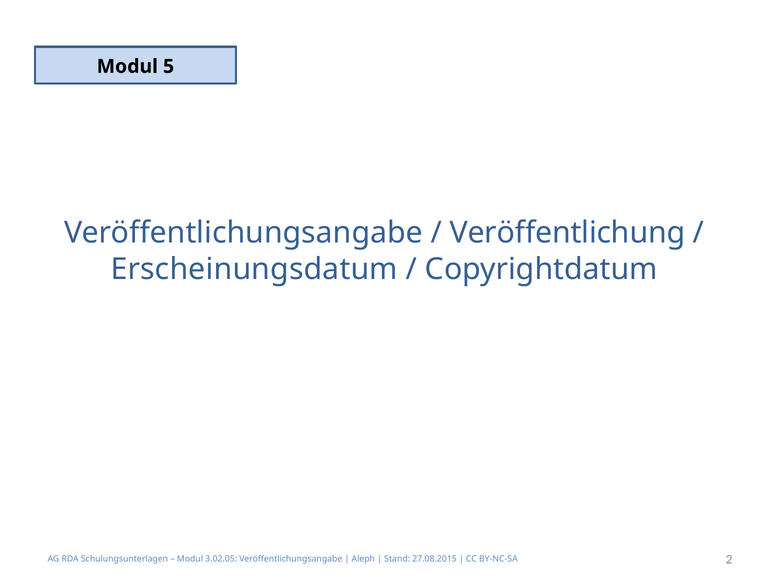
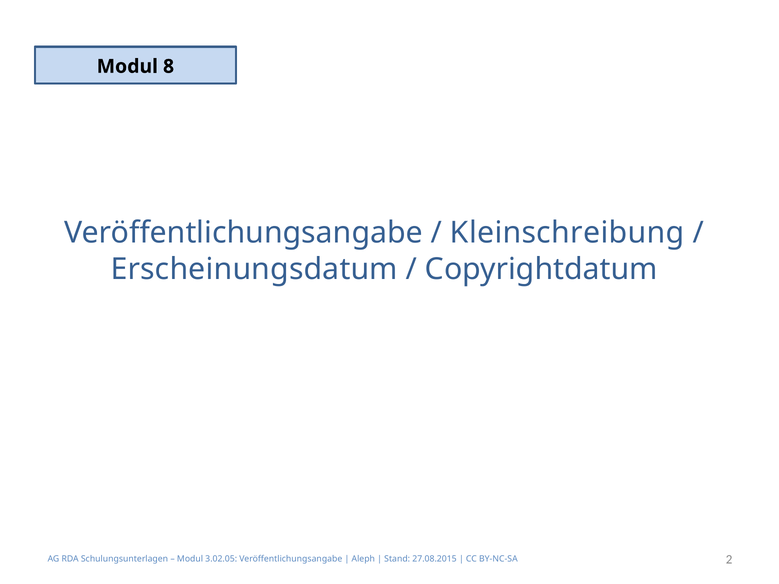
5: 5 -> 8
Veröffentlichung: Veröffentlichung -> Kleinschreibung
